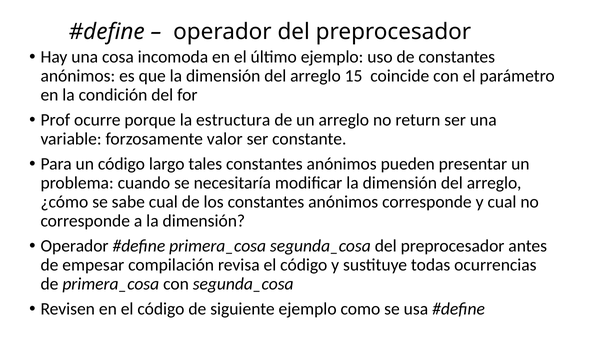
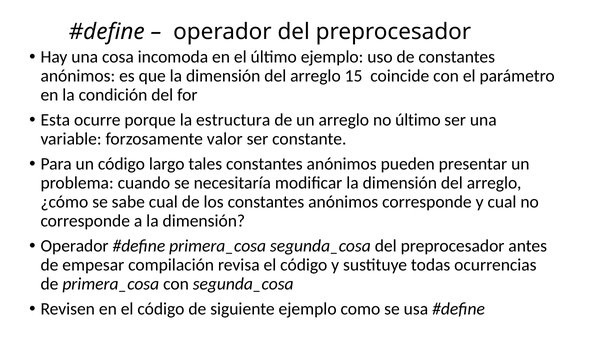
Prof: Prof -> Esta
no return: return -> último
